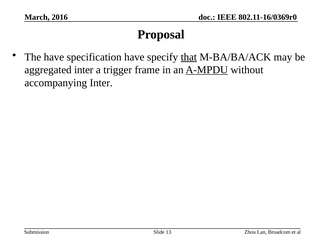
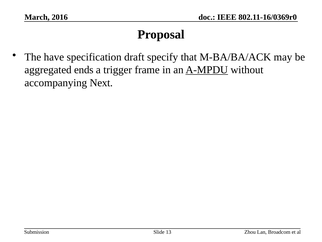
specification have: have -> draft
that underline: present -> none
aggregated inter: inter -> ends
accompanying Inter: Inter -> Next
